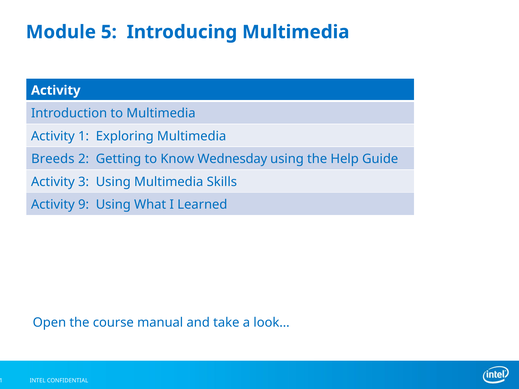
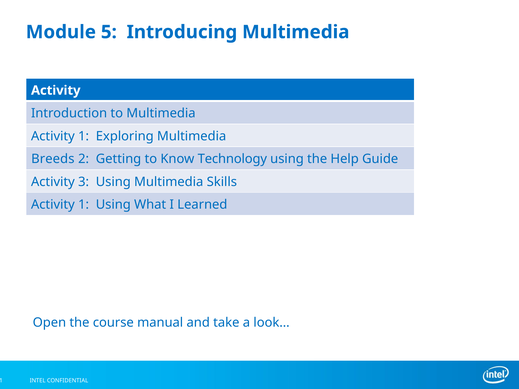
Wednesday: Wednesday -> Technology
9 at (84, 205): 9 -> 1
